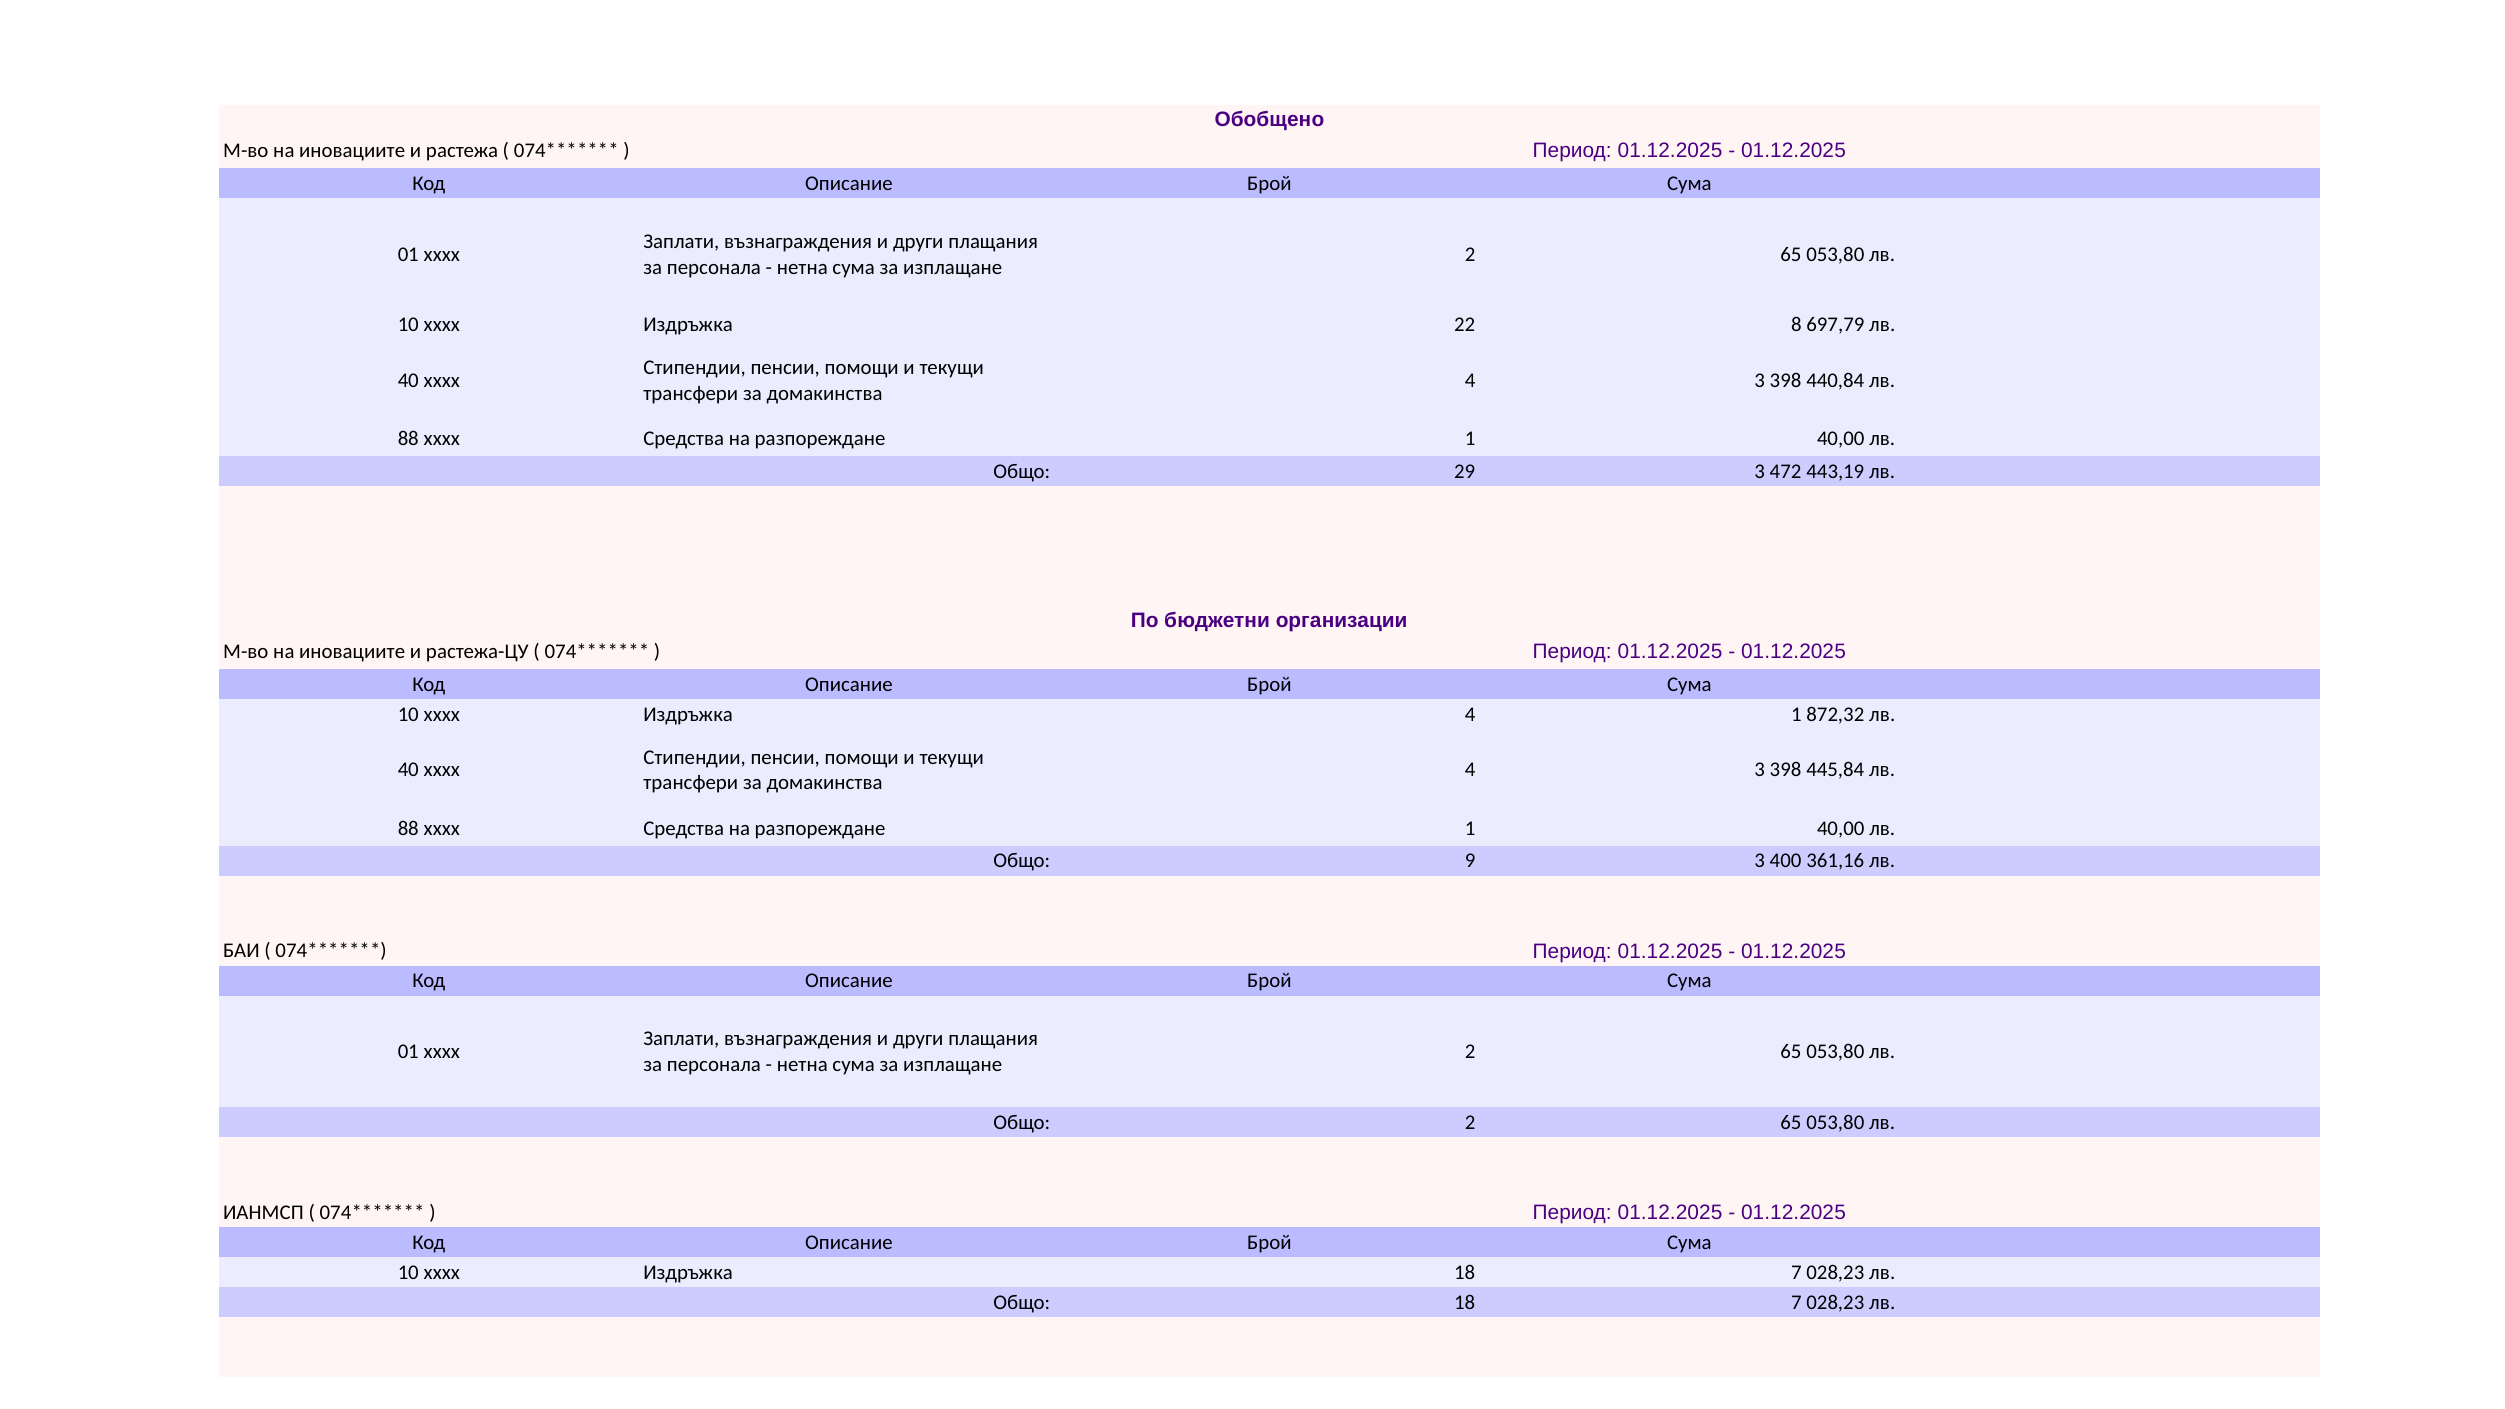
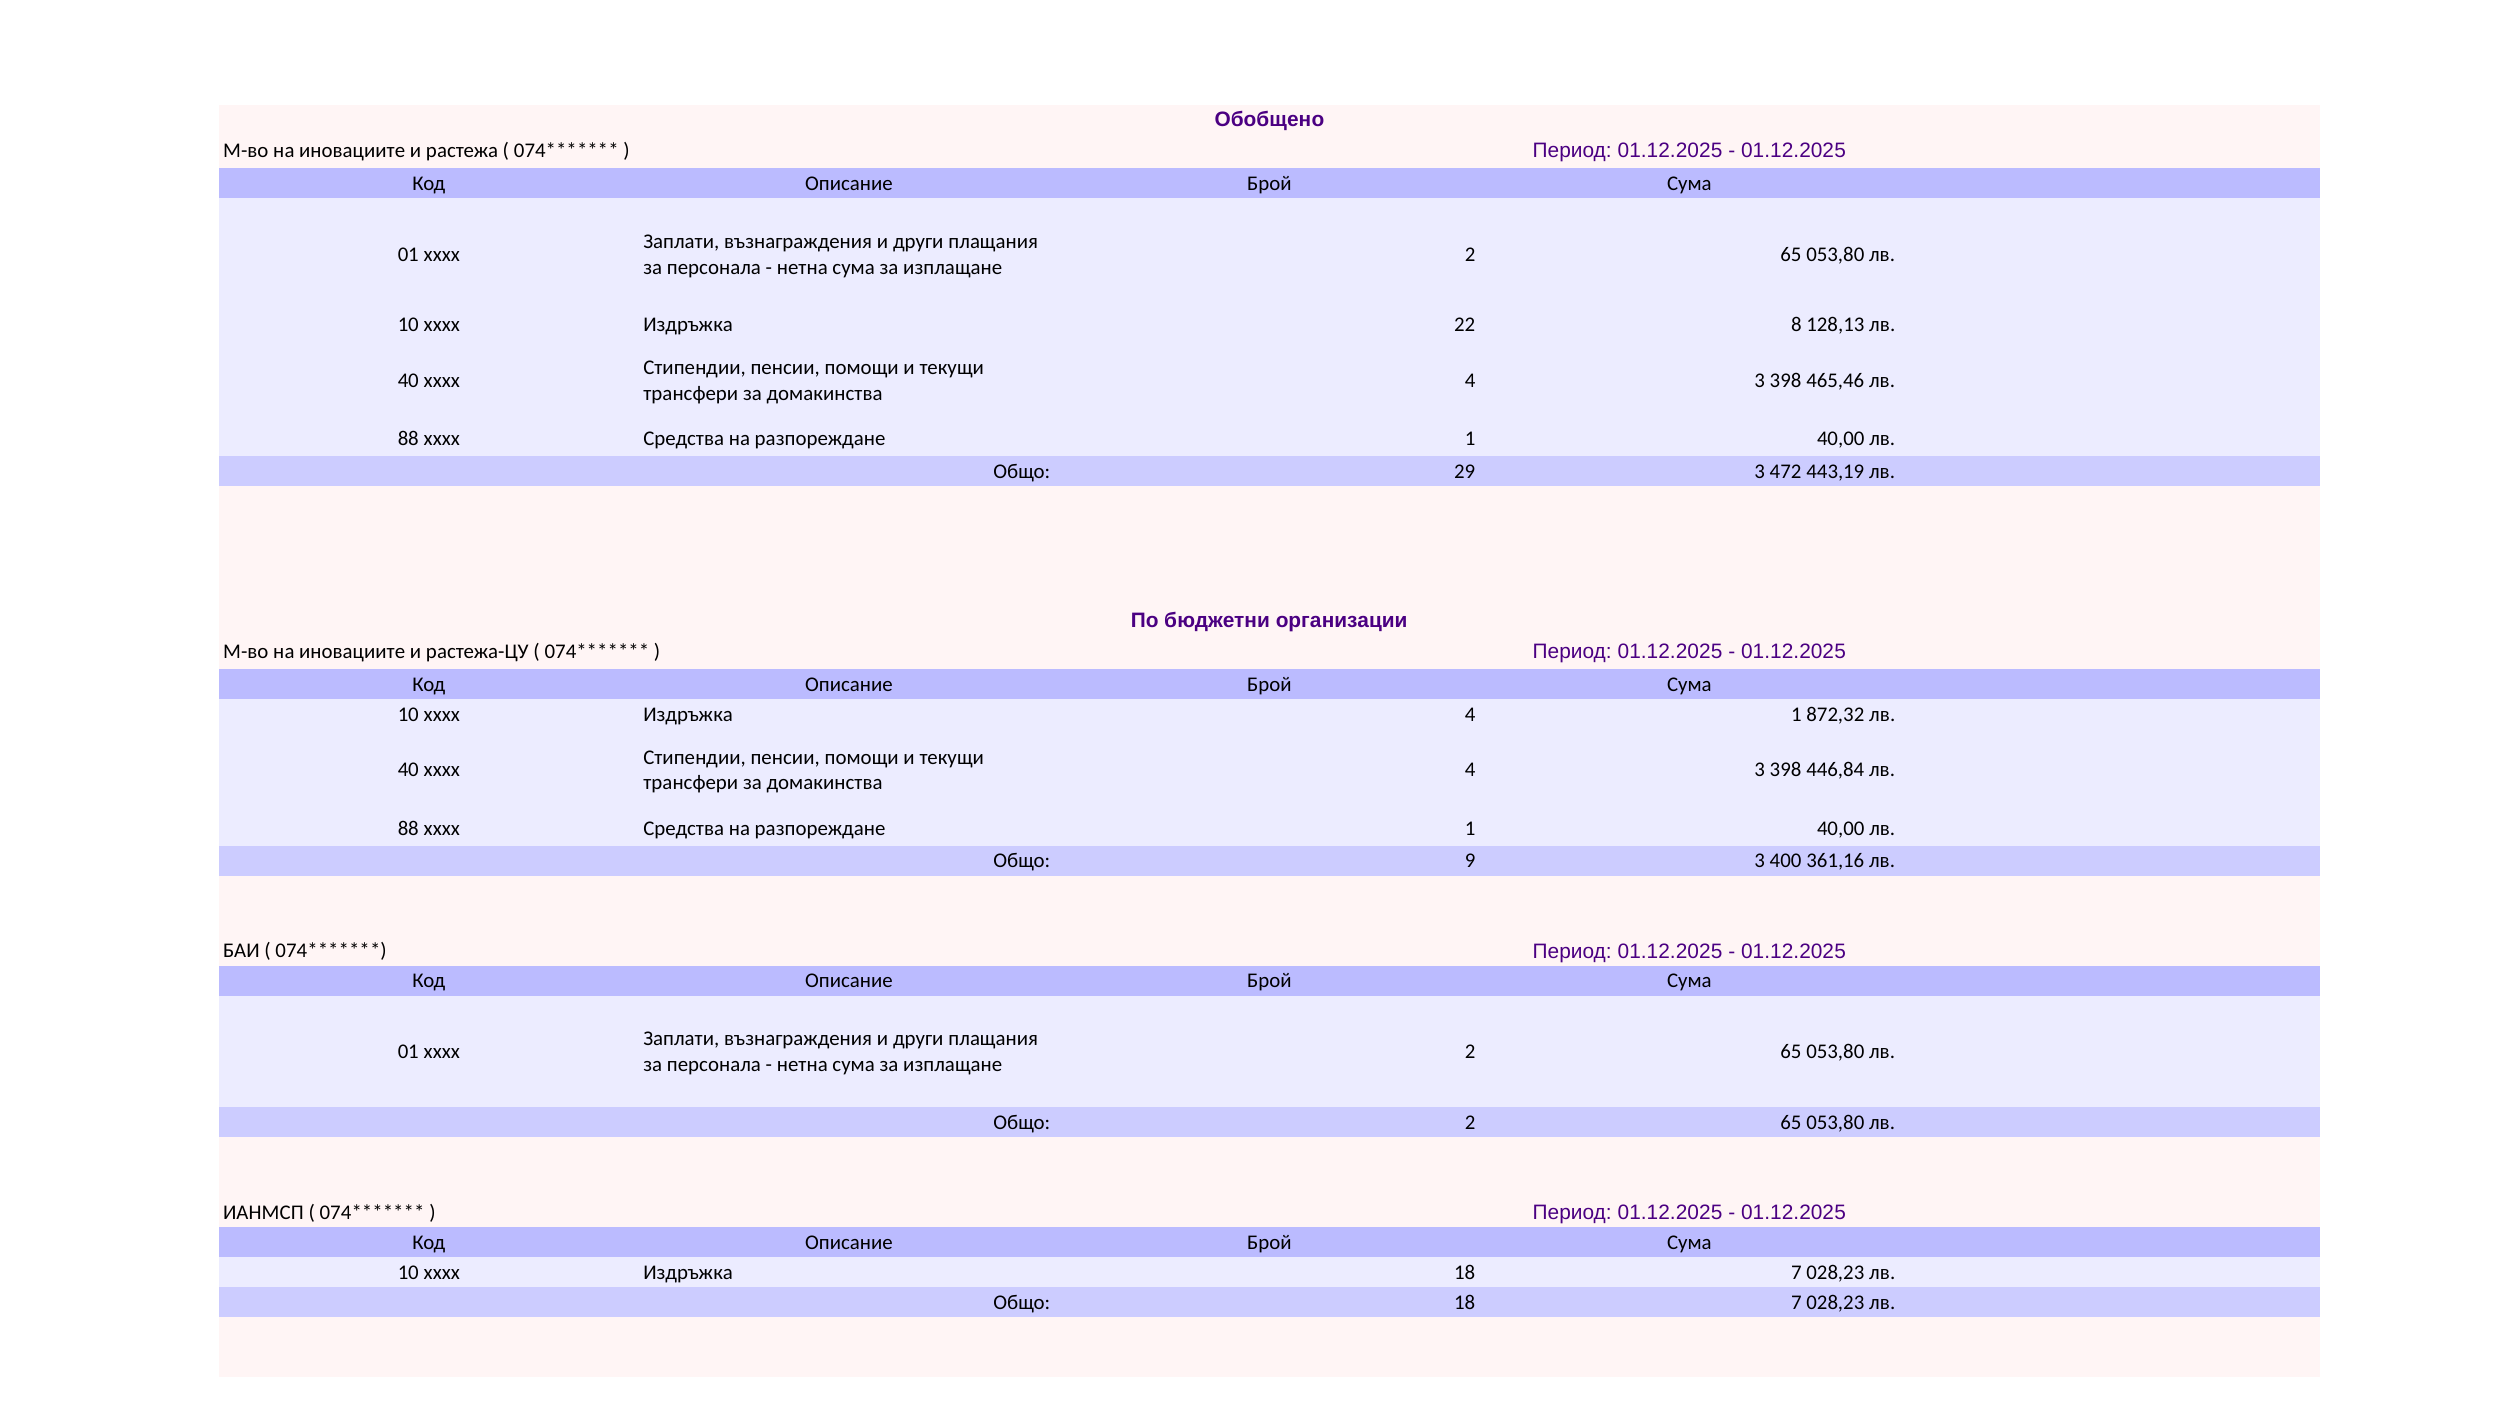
697,79: 697,79 -> 128,13
440,84: 440,84 -> 465,46
445,84: 445,84 -> 446,84
